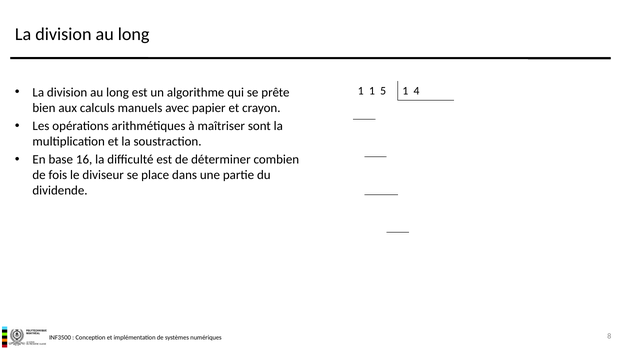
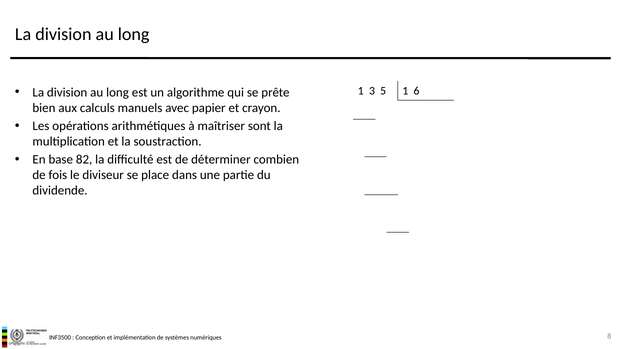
1 1: 1 -> 3
4: 4 -> 6
16: 16 -> 82
